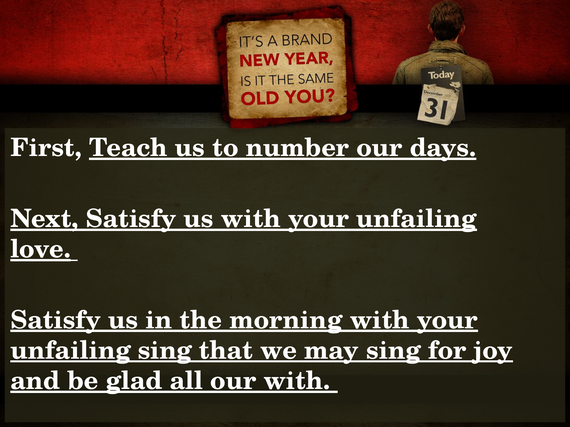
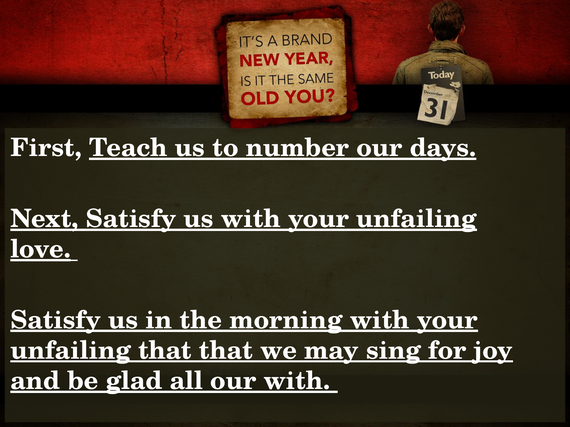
unfailing sing: sing -> that
